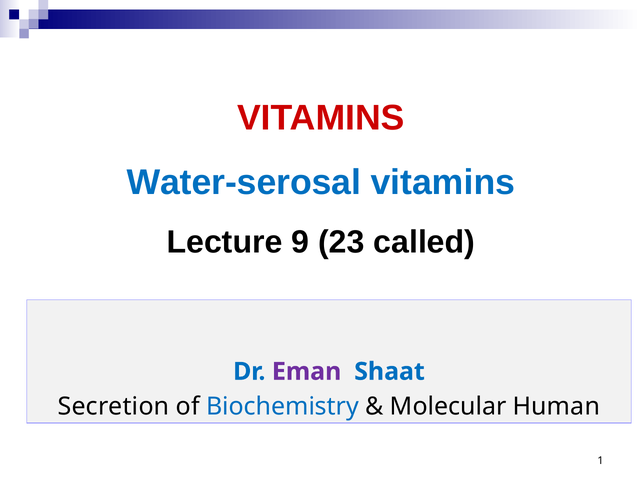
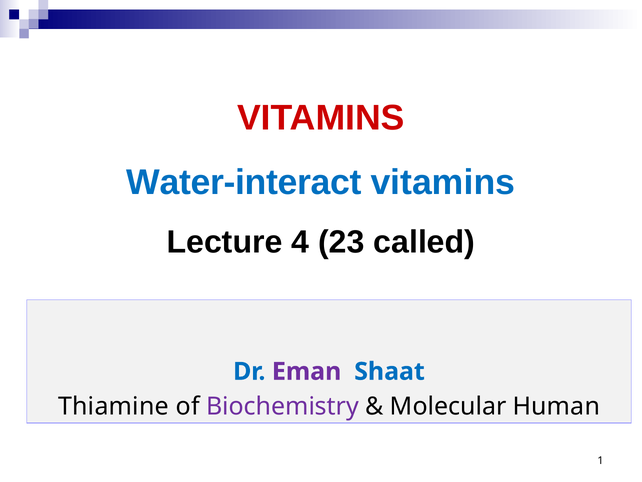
Water-serosal: Water-serosal -> Water-interact
9: 9 -> 4
Secretion: Secretion -> Thiamine
Biochemistry colour: blue -> purple
